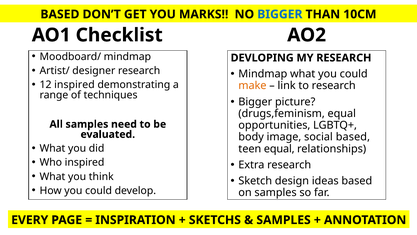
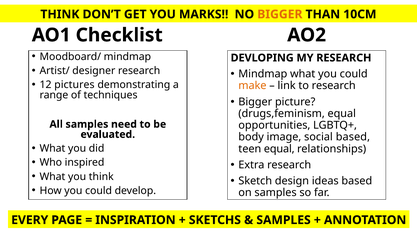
BASED at (60, 14): BASED -> THINK
BIGGER at (280, 14) colour: blue -> orange
12 inspired: inspired -> pictures
